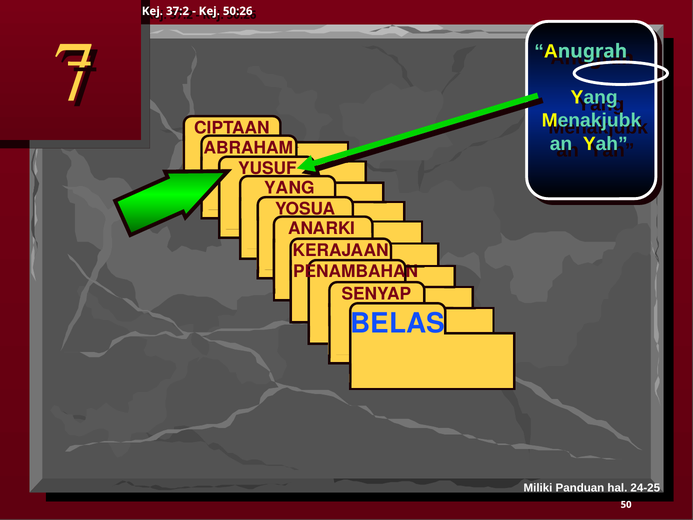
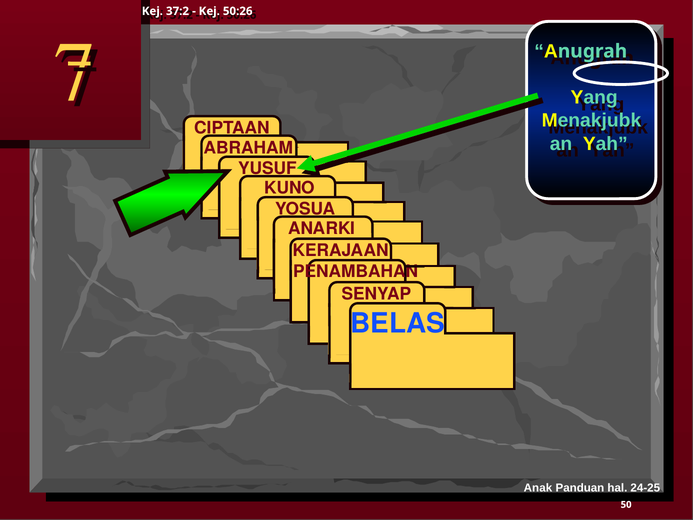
YANG at (289, 188): YANG -> KUNO
Miliki: Miliki -> Anak
